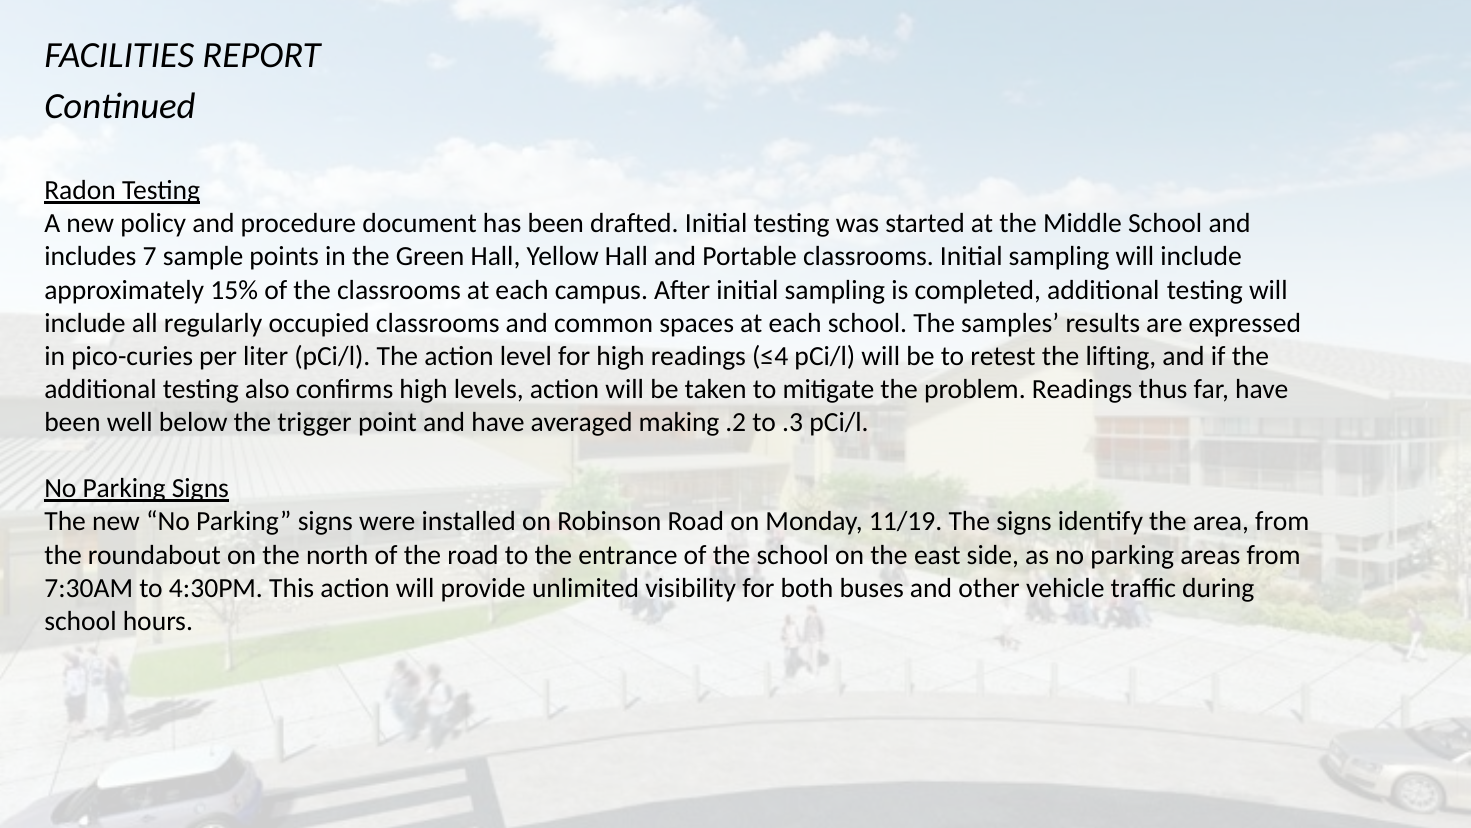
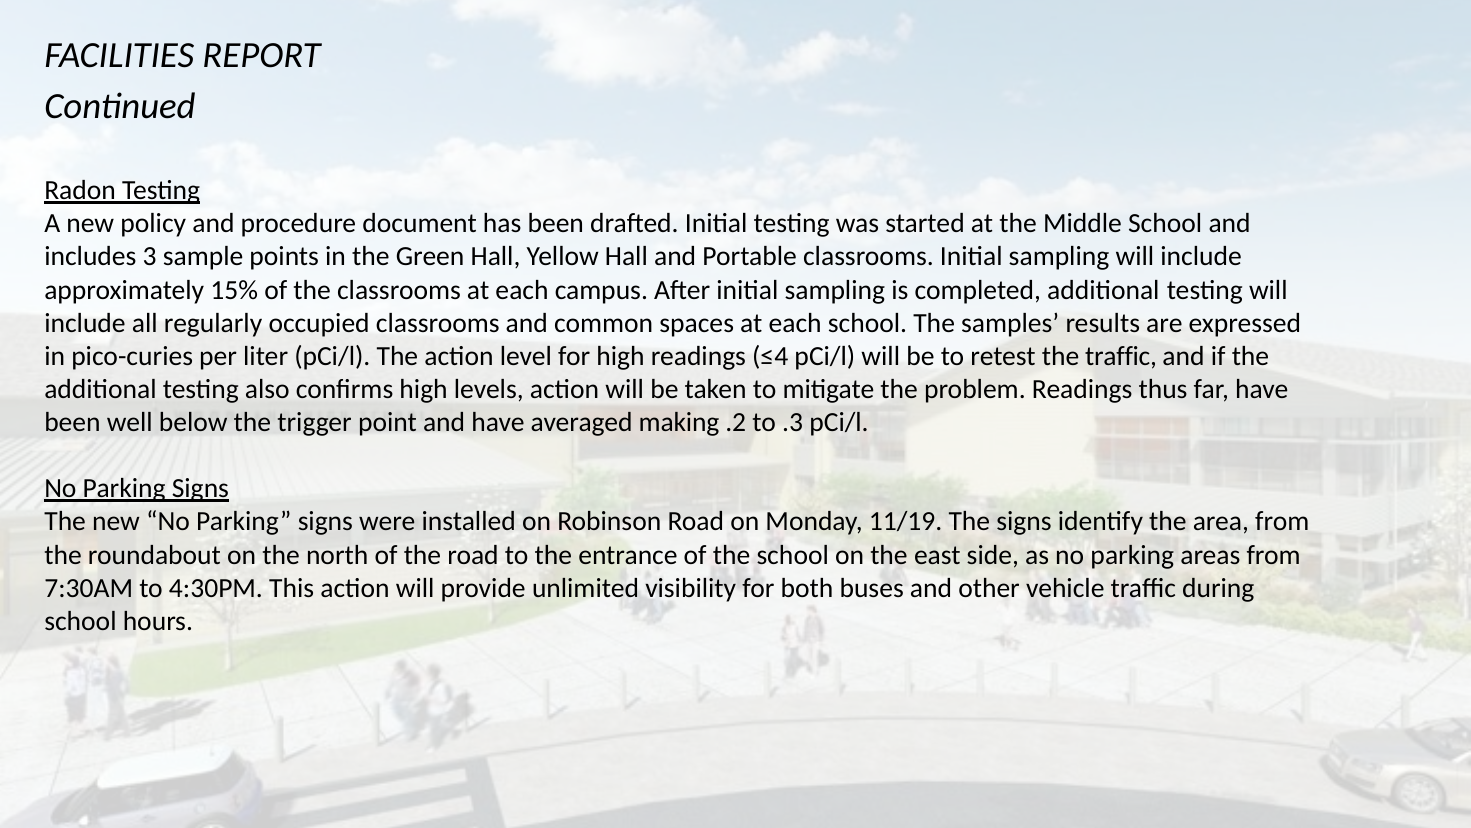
7: 7 -> 3
the lifting: lifting -> traffic
